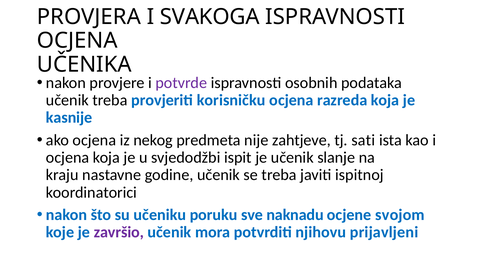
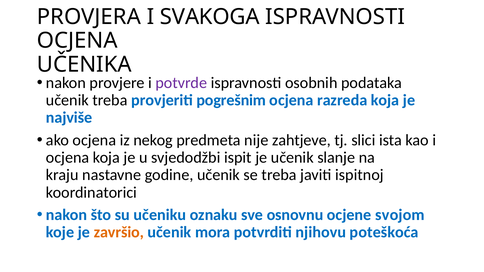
korisničku: korisničku -> pogrešnim
kasnije: kasnije -> najviše
sati: sati -> slici
poruku: poruku -> oznaku
naknadu: naknadu -> osnovnu
završio colour: purple -> orange
prijavljeni: prijavljeni -> poteškoća
